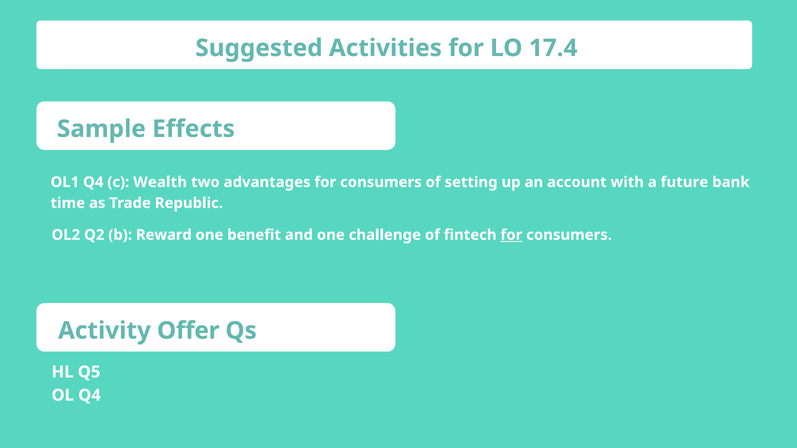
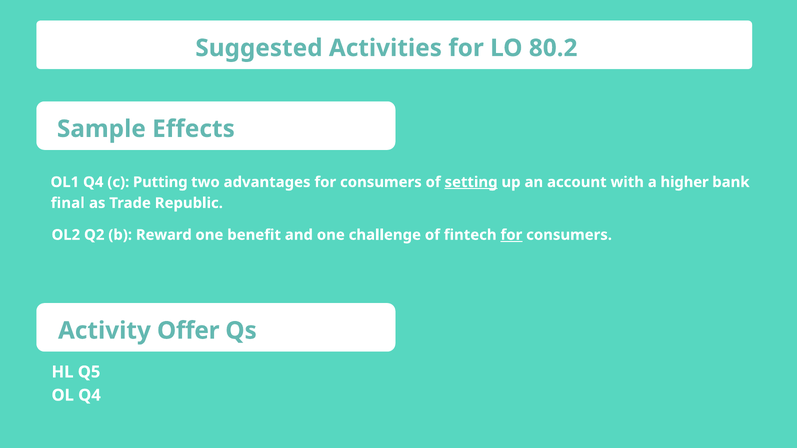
17.4: 17.4 -> 80.2
Wealth: Wealth -> Putting
setting underline: none -> present
future: future -> higher
time: time -> final
